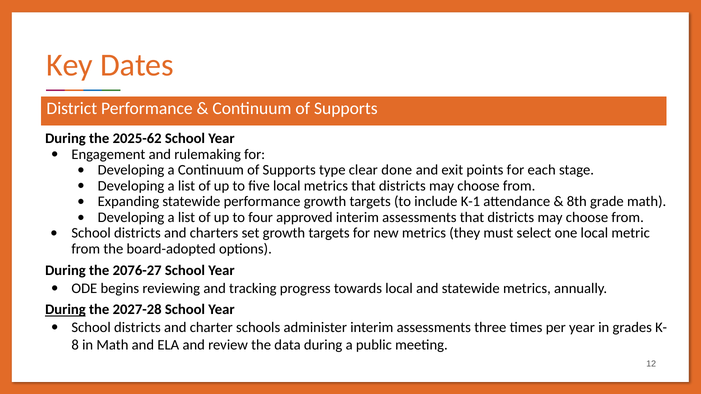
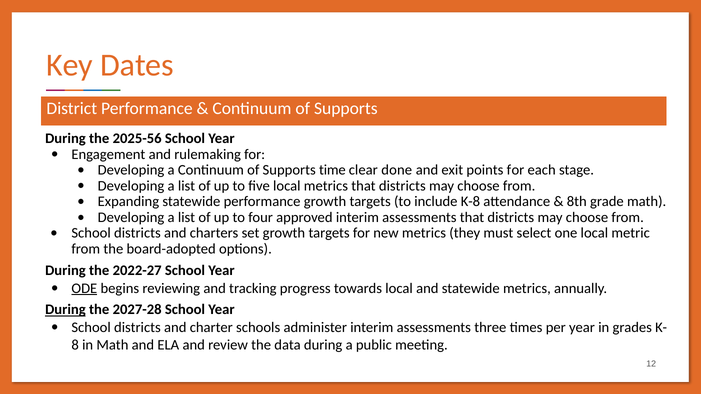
2025-62: 2025-62 -> 2025-56
type: type -> time
K-1: K-1 -> K-8
2076-27: 2076-27 -> 2022-27
ODE underline: none -> present
